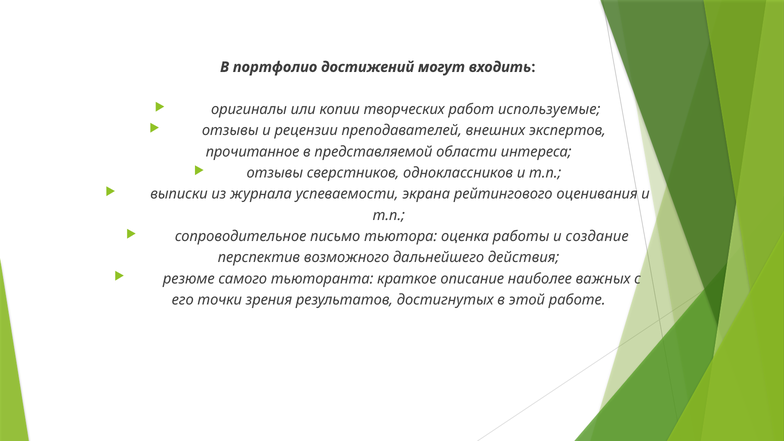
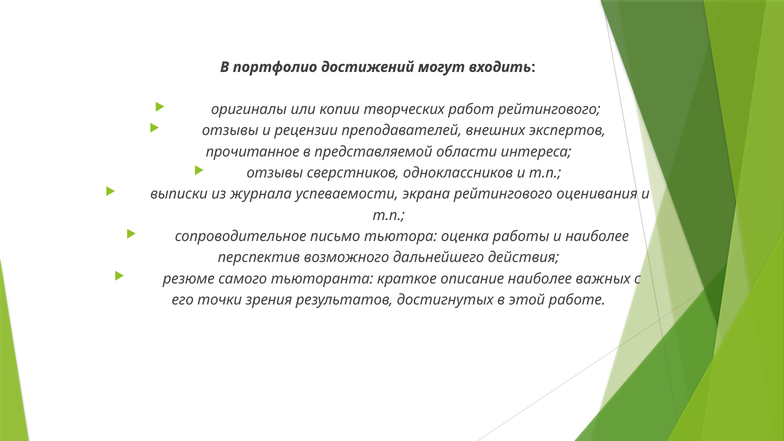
работ используемые: используемые -> рейтингового
и создание: создание -> наиболее
